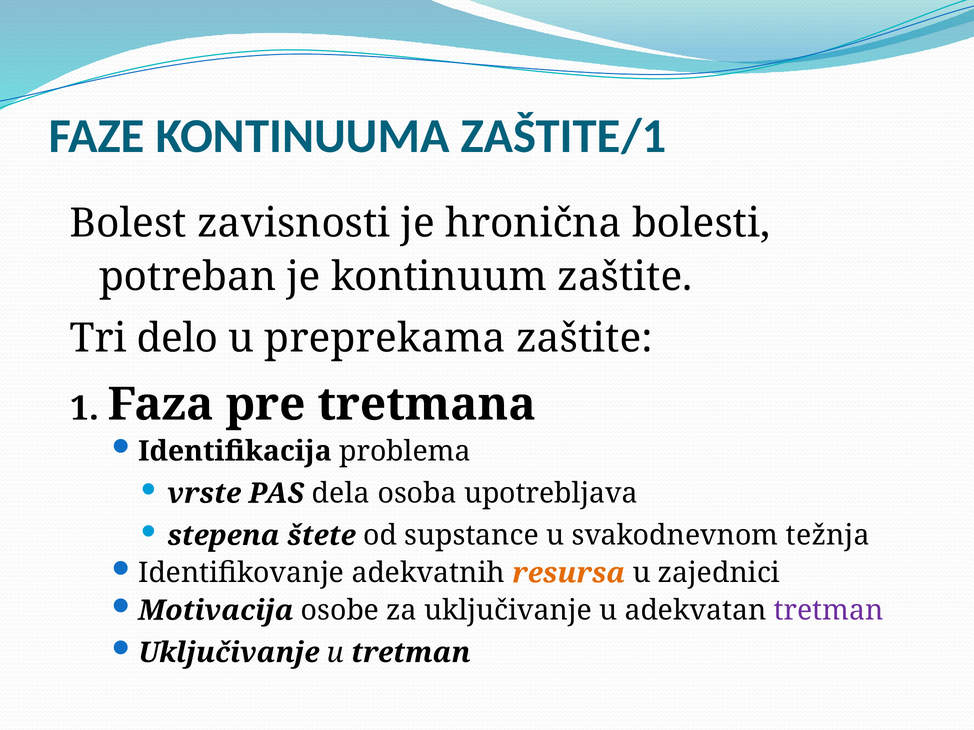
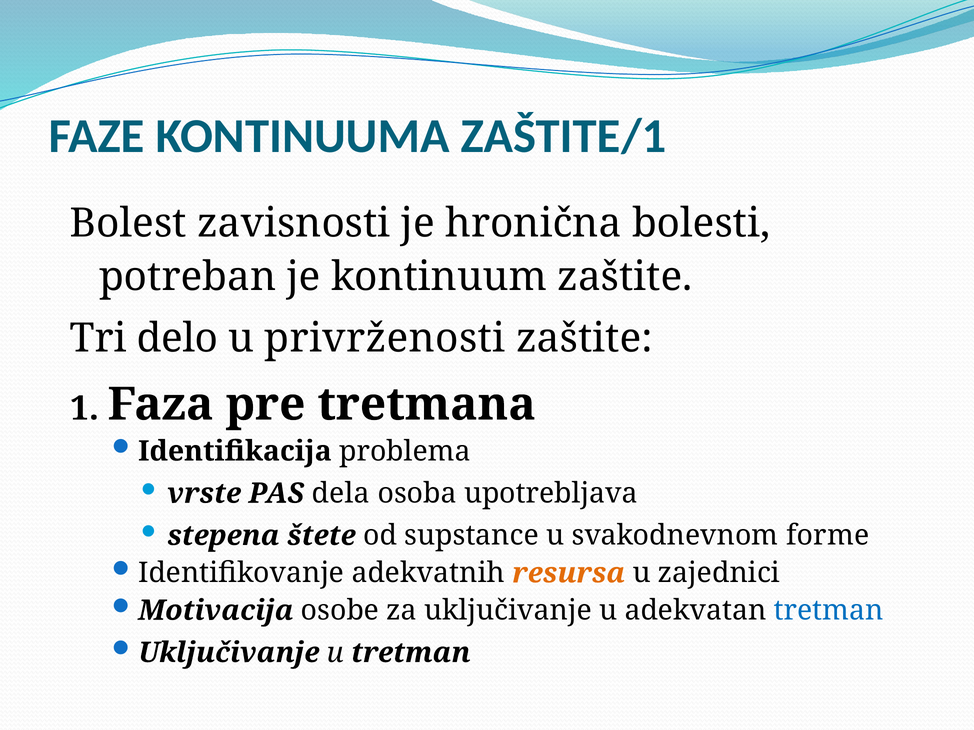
preprekama: preprekama -> privrženosti
težnja: težnja -> forme
tretman at (829, 611) colour: purple -> blue
